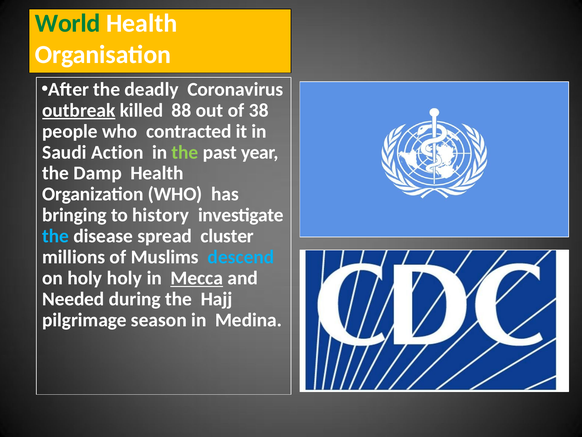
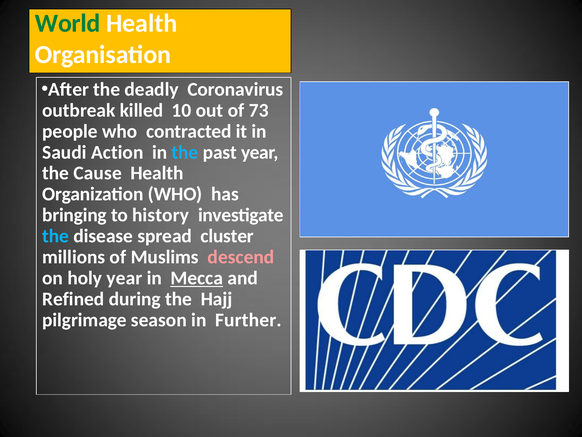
outbreak underline: present -> none
88: 88 -> 10
38: 38 -> 73
the at (185, 152) colour: light green -> light blue
Damp: Damp -> Cause
descend colour: light blue -> pink
holy holy: holy -> year
Needed: Needed -> Refined
Medina: Medina -> Further
